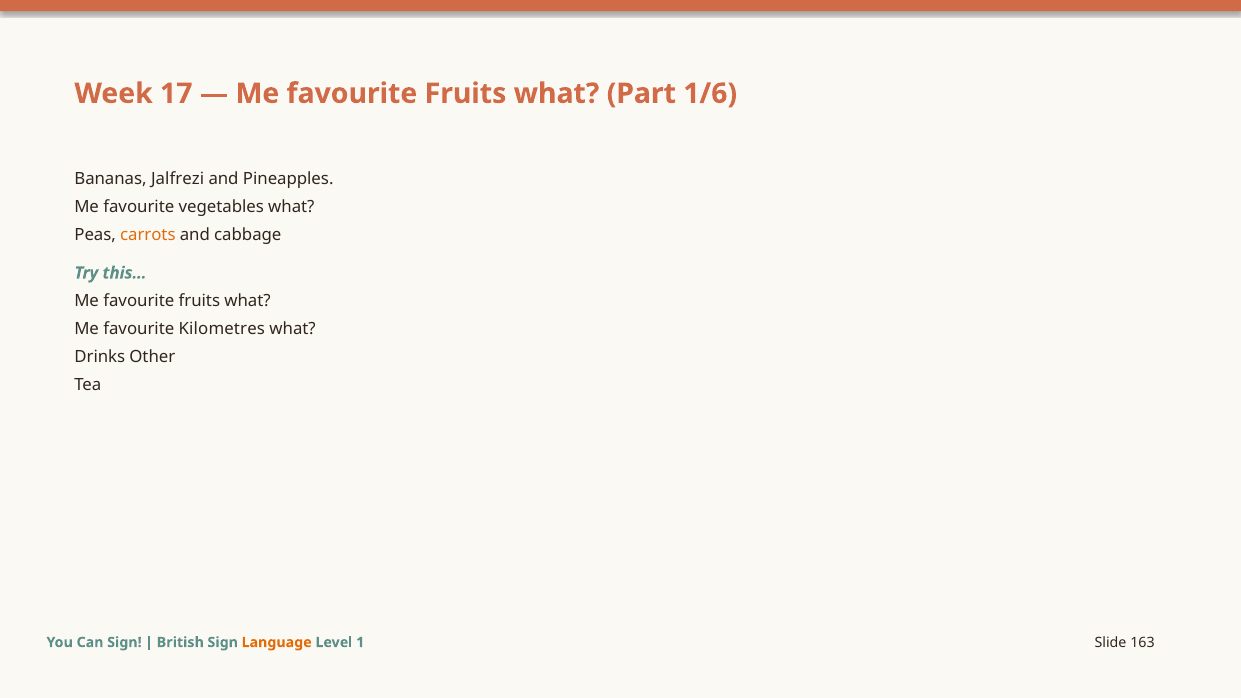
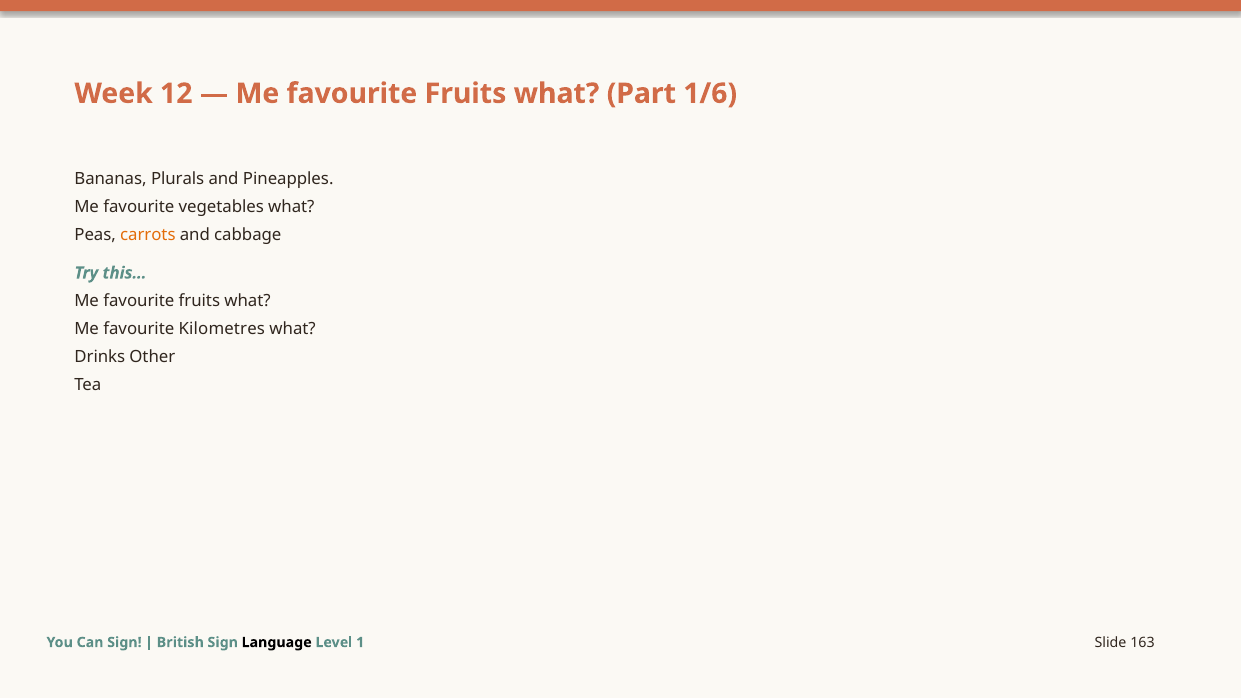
17: 17 -> 12
Jalfrezi: Jalfrezi -> Plurals
Language colour: orange -> black
